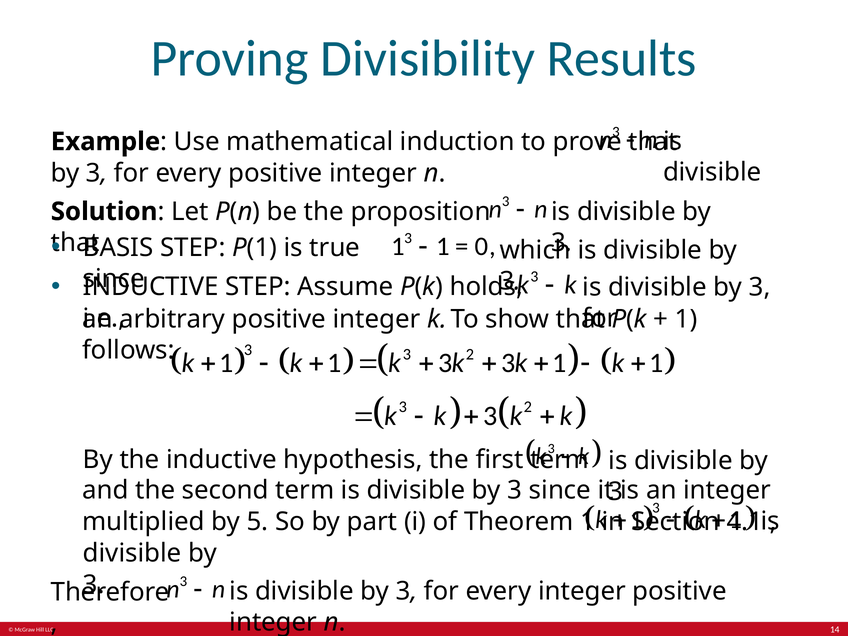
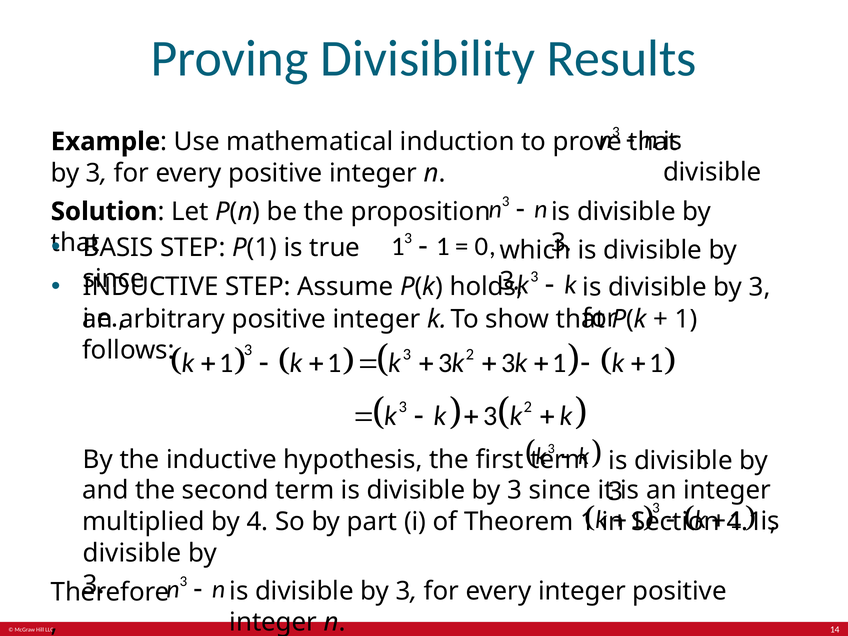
5: 5 -> 4
